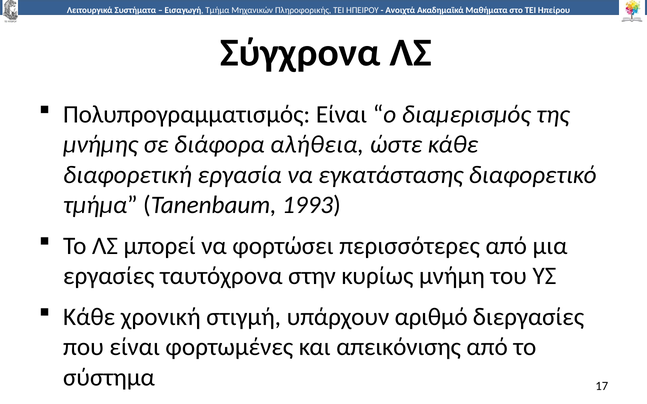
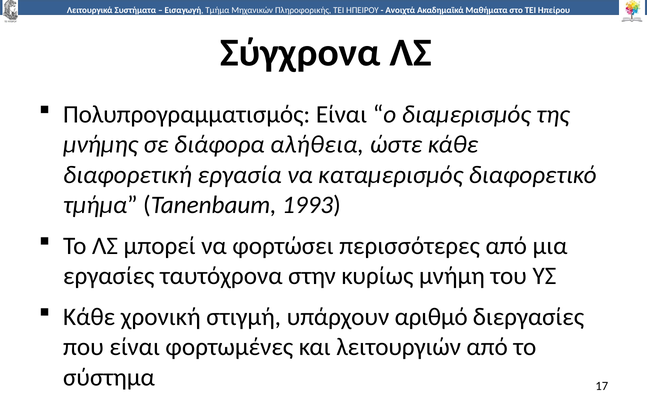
εγκατάστασης: εγκατάστασης -> καταμερισμός
απεικόνισης: απεικόνισης -> λειτουργιών
